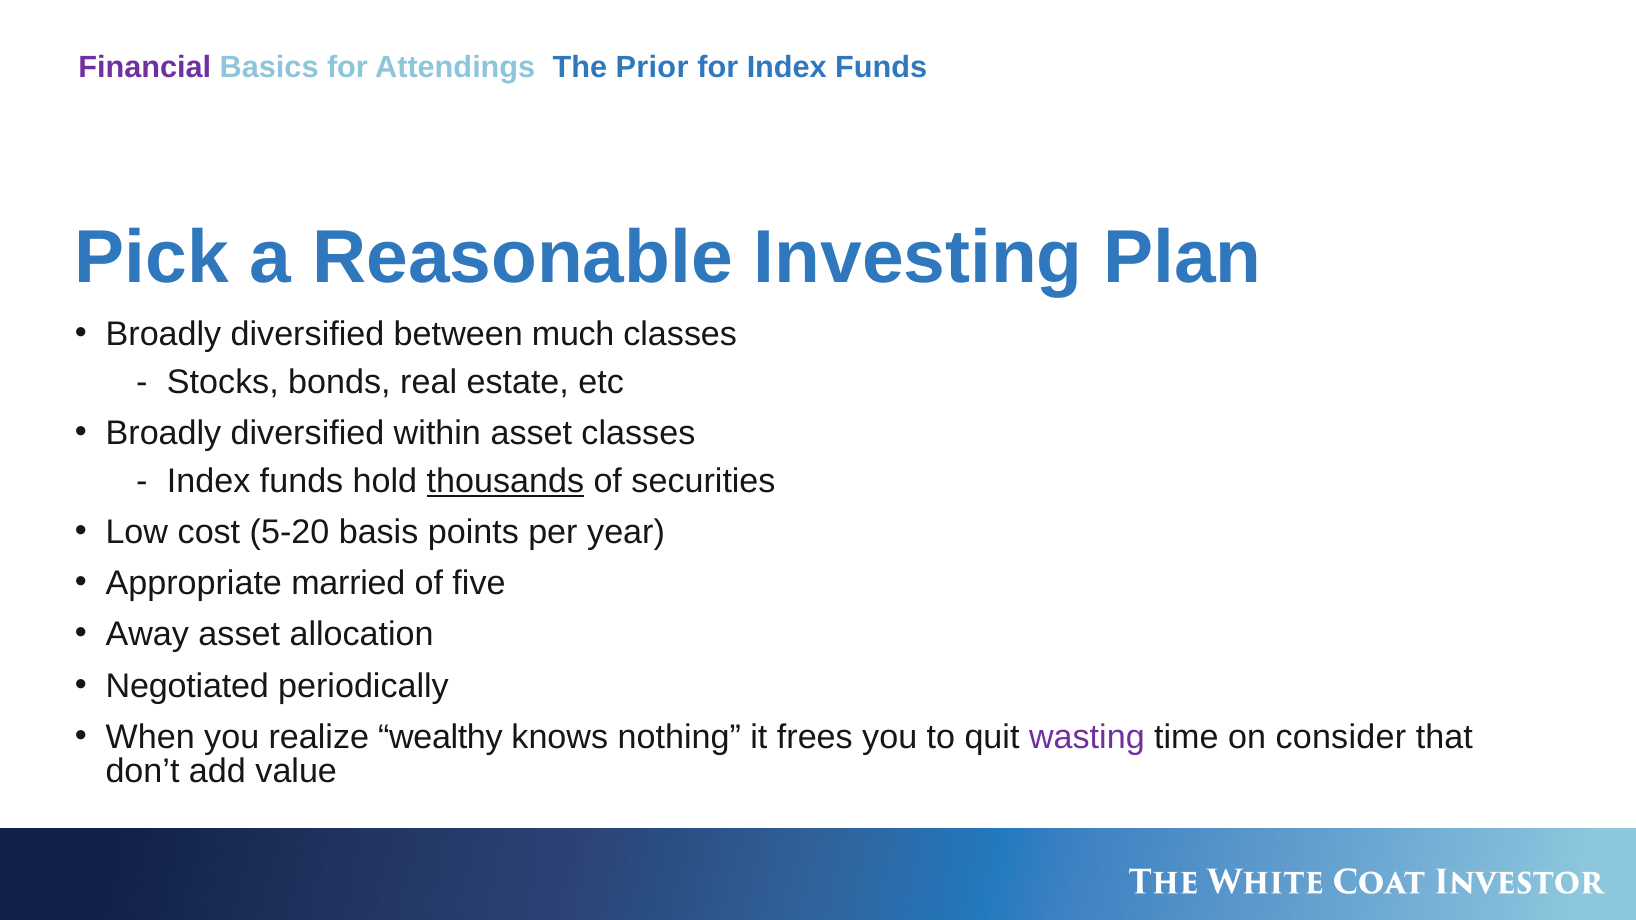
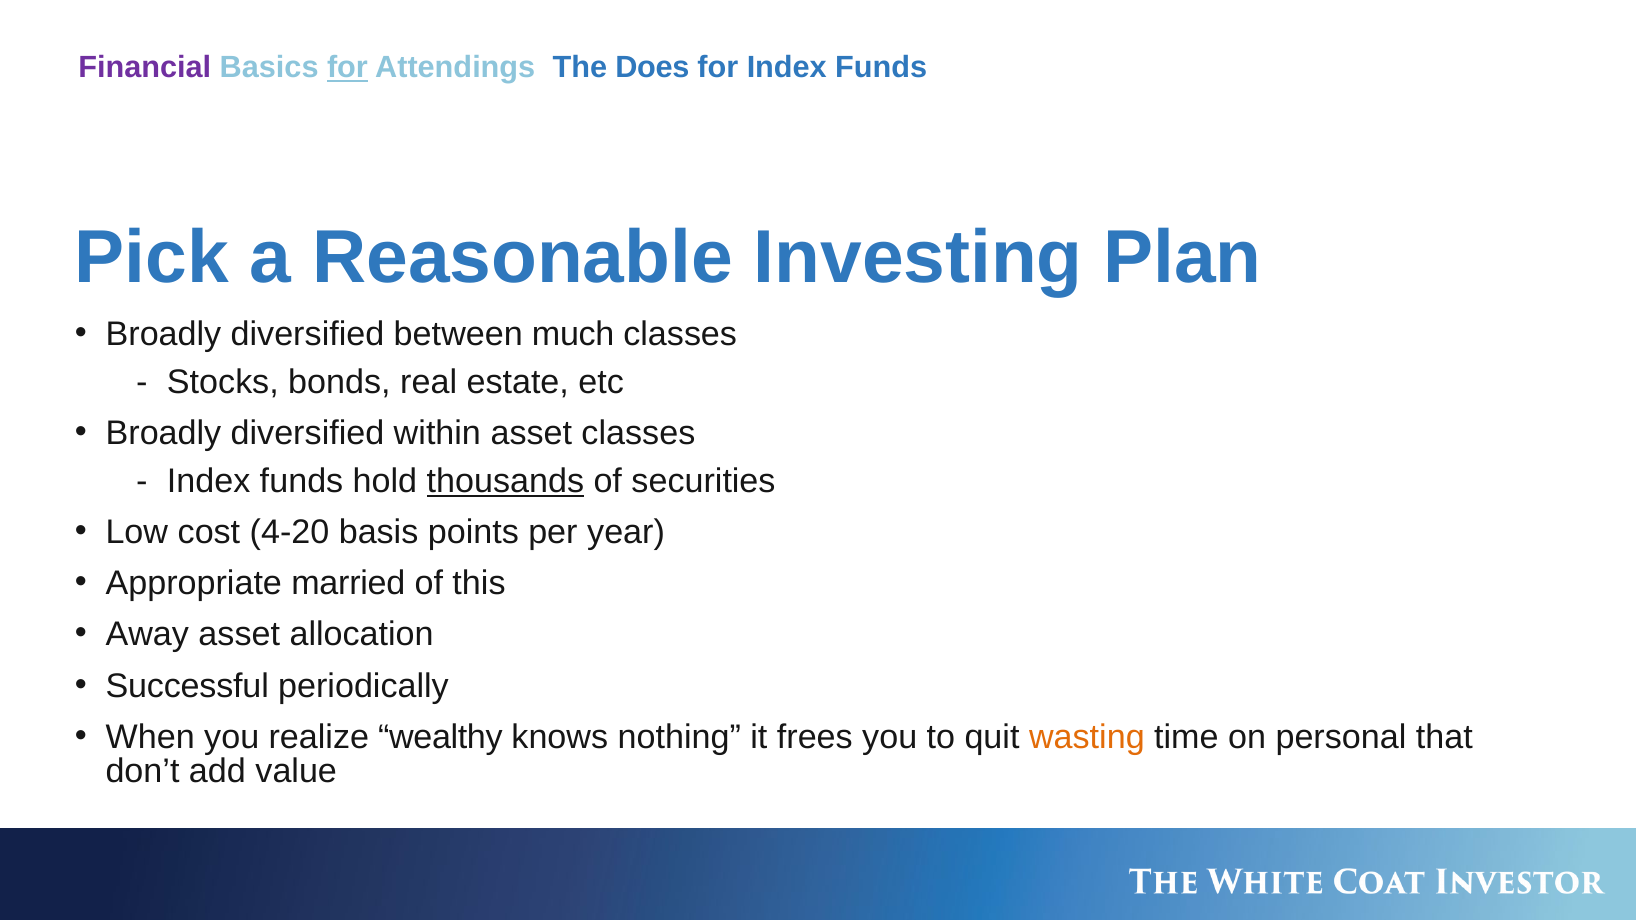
for at (347, 67) underline: none -> present
Prior: Prior -> Does
5-20: 5-20 -> 4-20
five: five -> this
Negotiated: Negotiated -> Successful
wasting colour: purple -> orange
consider: consider -> personal
